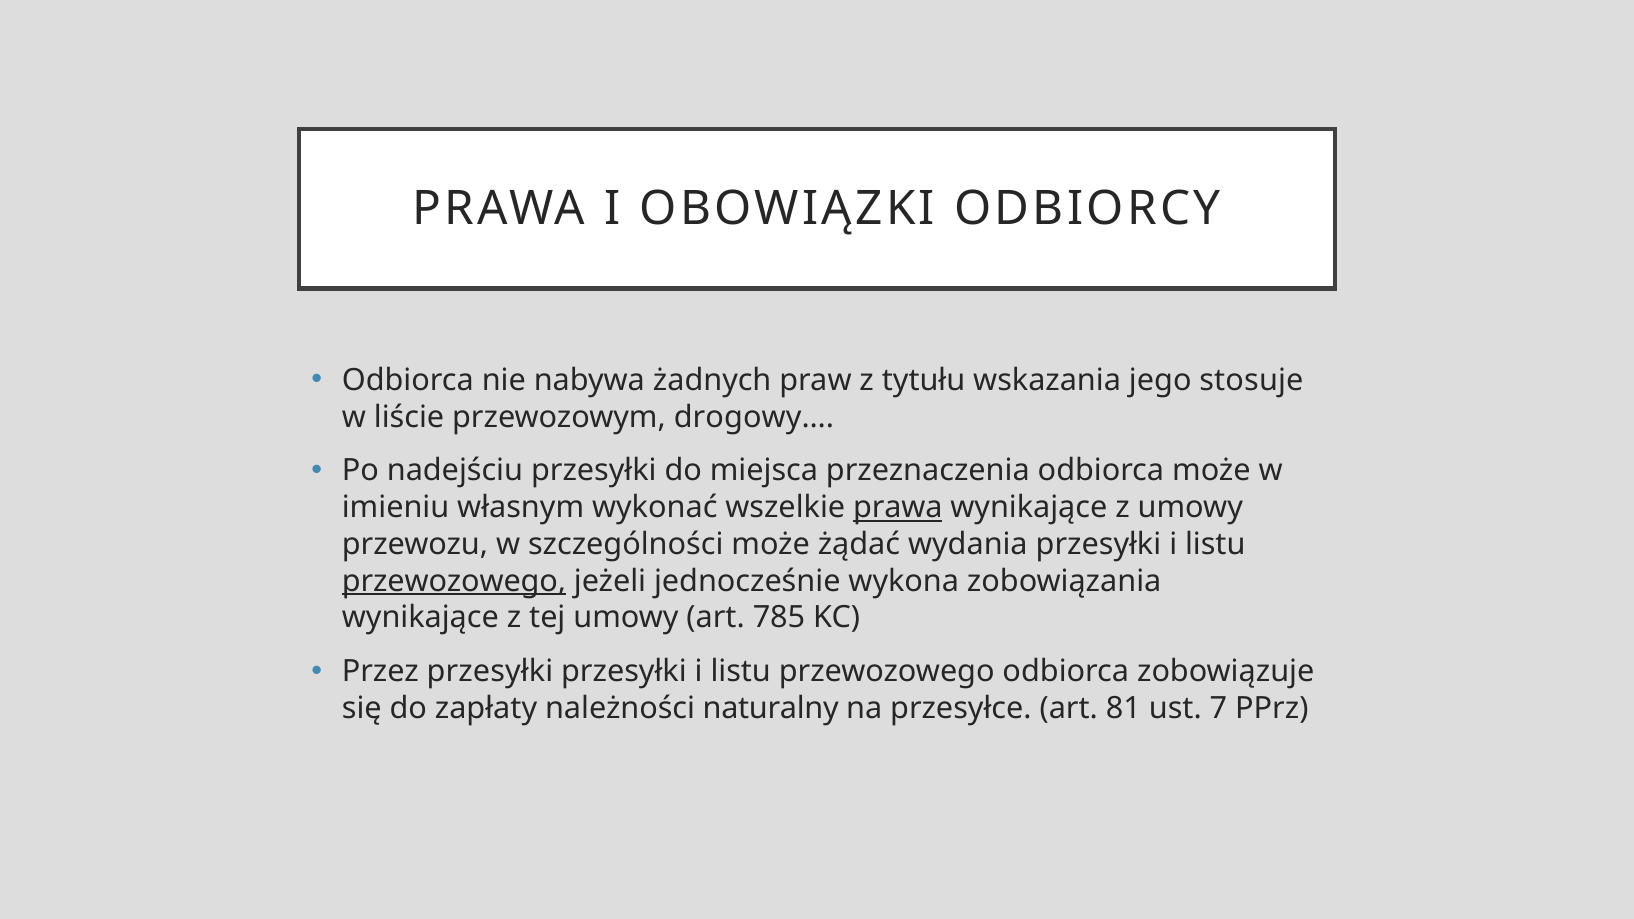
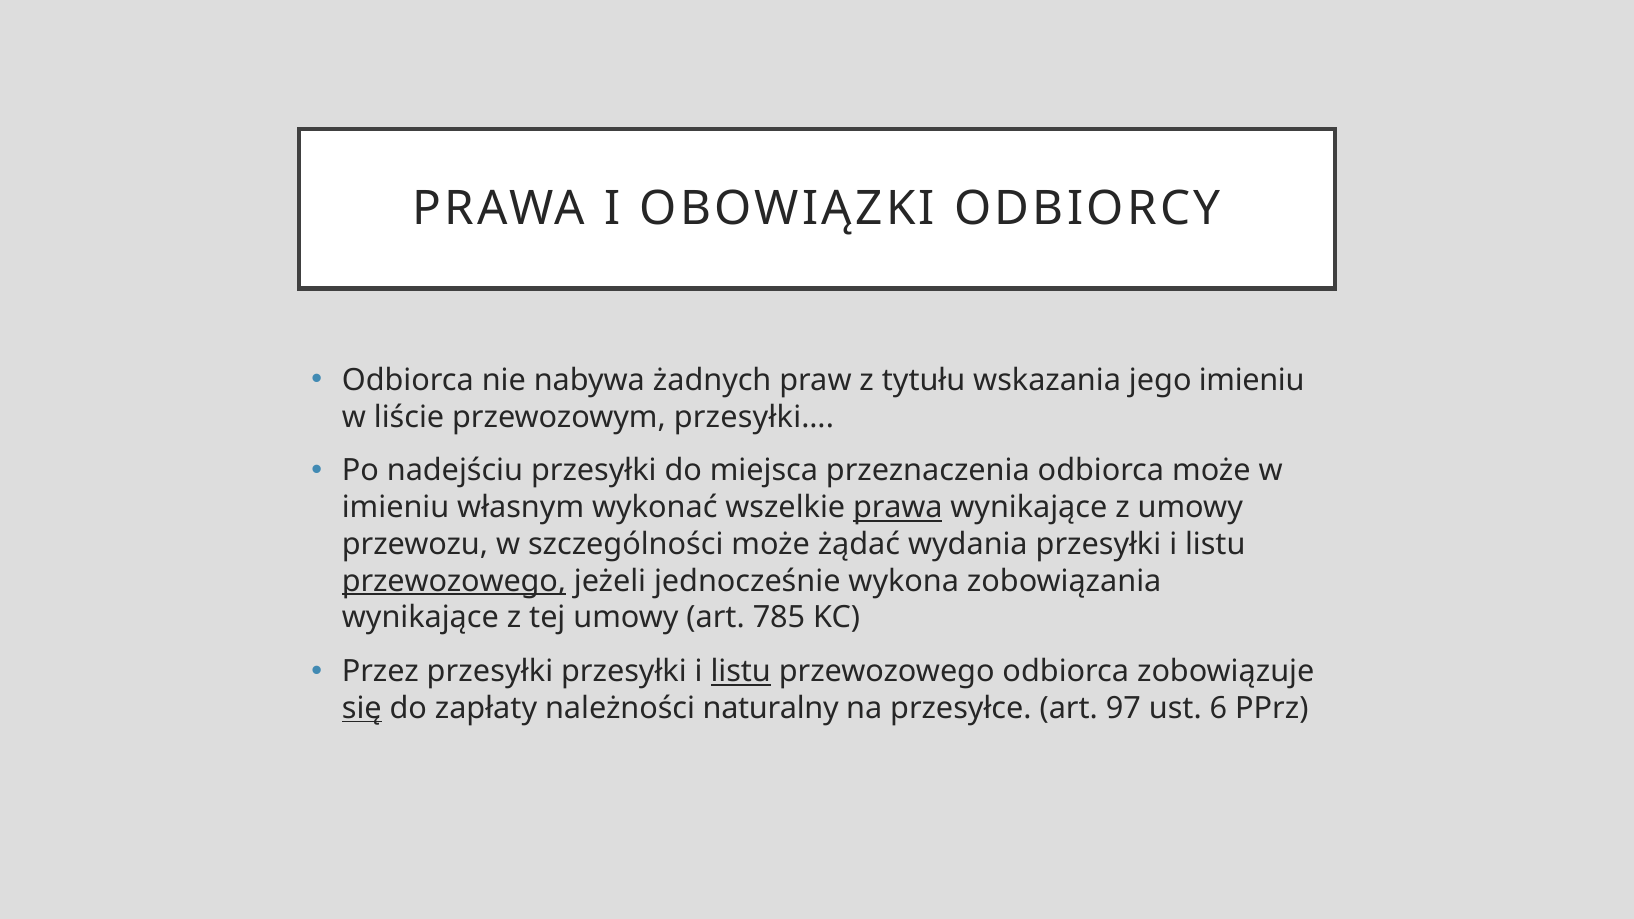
jego stosuje: stosuje -> imieniu
drogowy…: drogowy… -> przesyłki…
listu at (741, 672) underline: none -> present
się underline: none -> present
81: 81 -> 97
7: 7 -> 6
